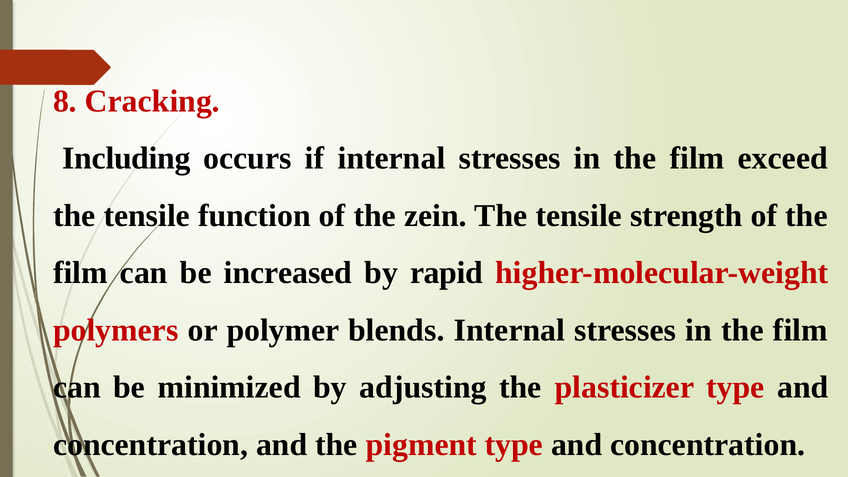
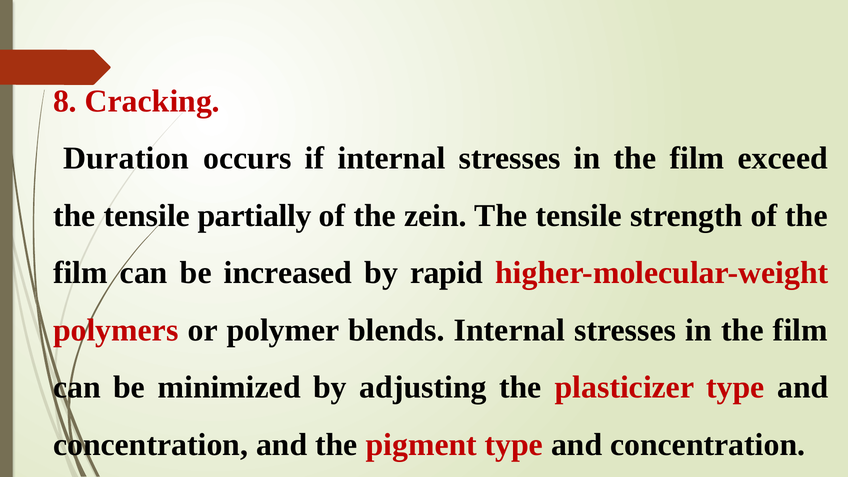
Including: Including -> Duration
function: function -> partially
